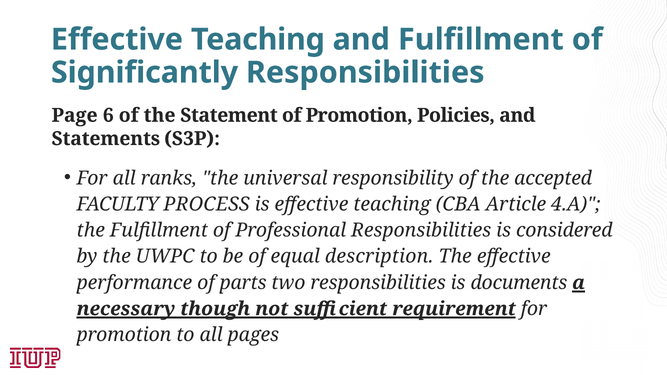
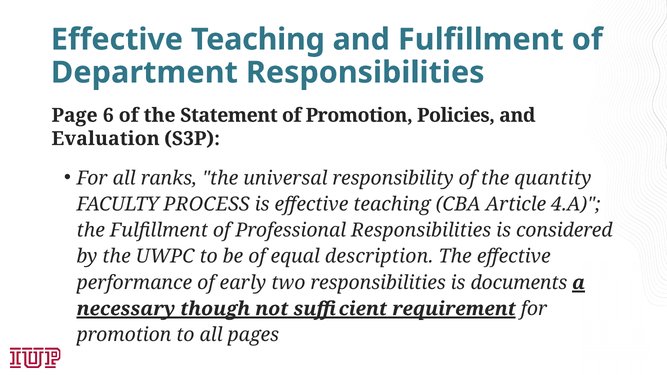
Significantly: Significantly -> Department
Statements: Statements -> Evaluation
accepted: accepted -> quantity
parts: parts -> early
